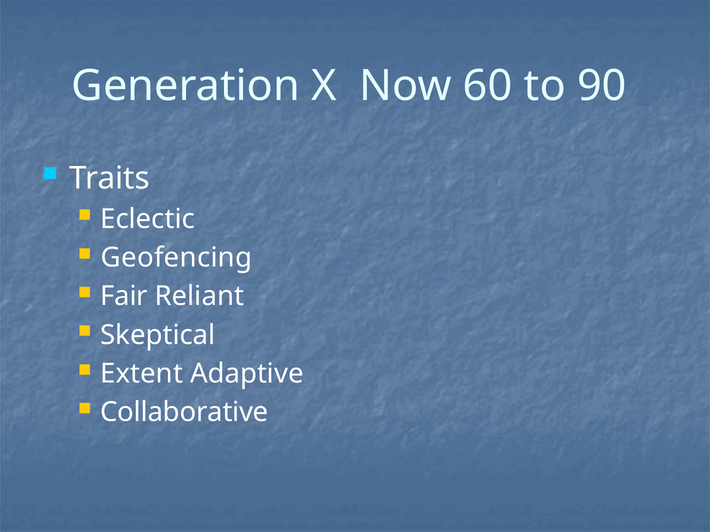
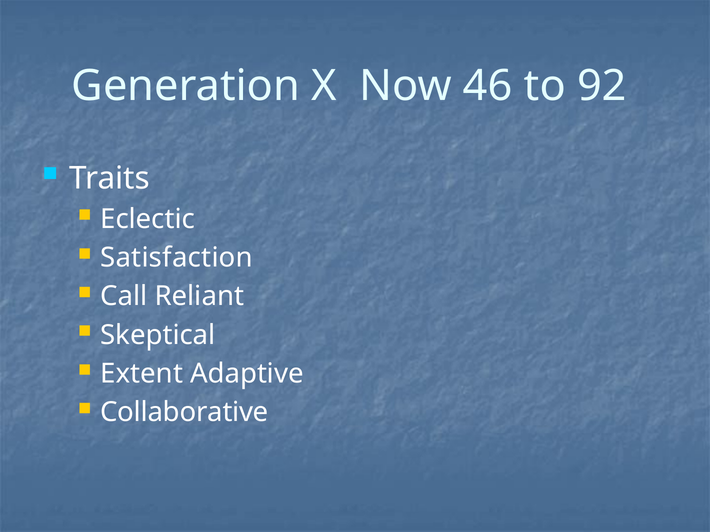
60: 60 -> 46
90: 90 -> 92
Geofencing: Geofencing -> Satisfaction
Fair: Fair -> Call
